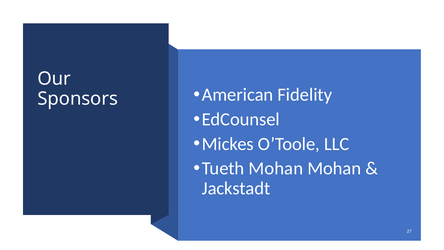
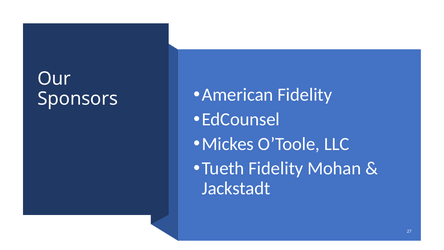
Tueth Mohan: Mohan -> Fidelity
